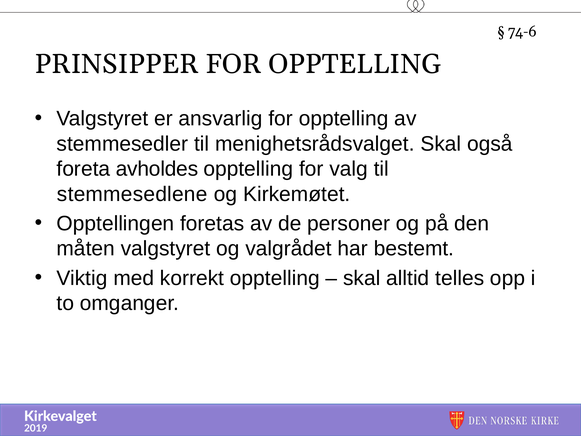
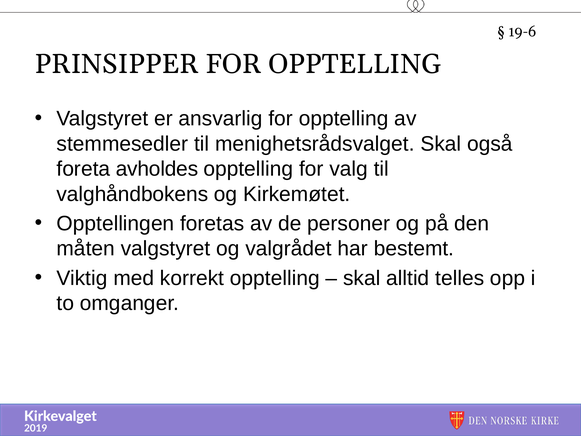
74-6: 74-6 -> 19-6
stemmesedlene: stemmesedlene -> valghåndbokens
